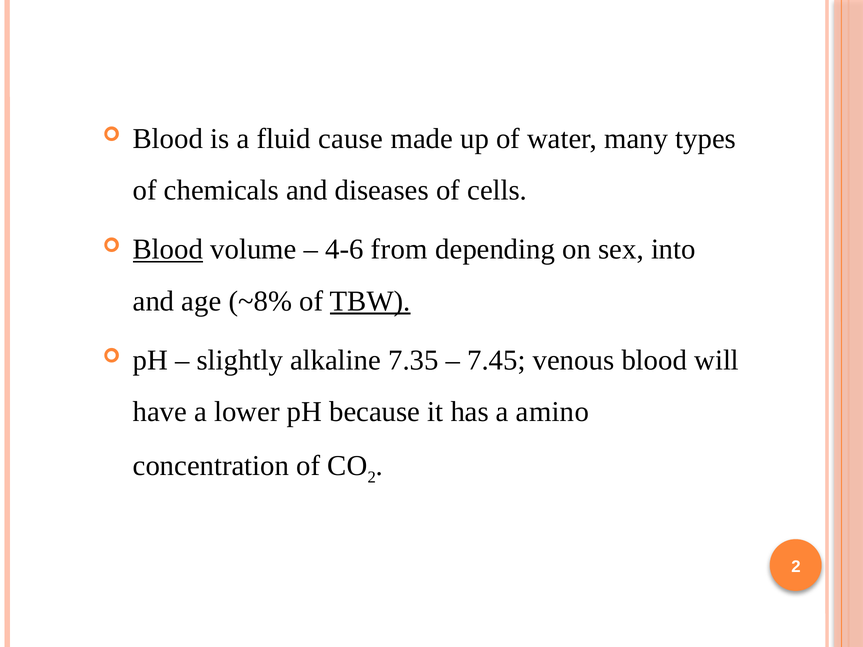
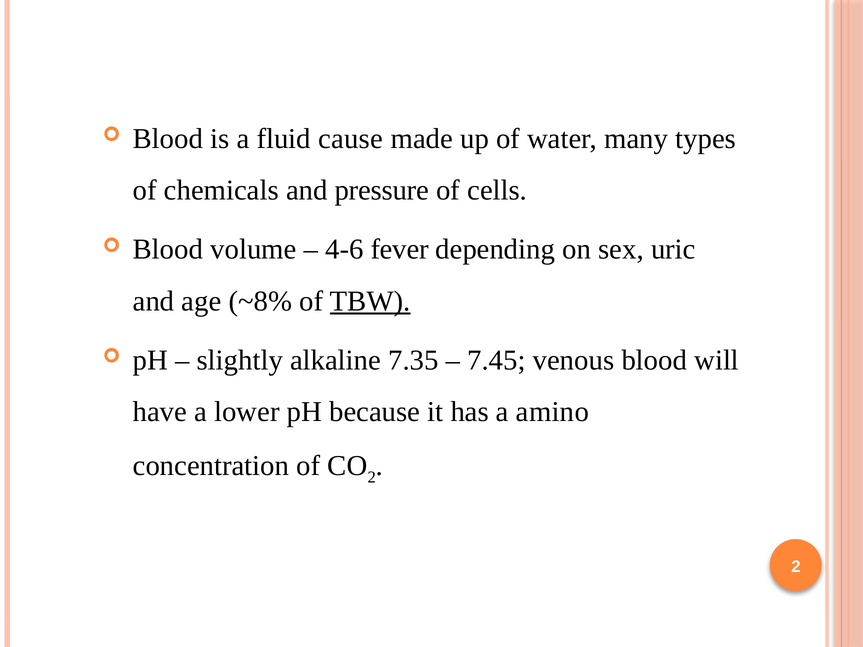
diseases: diseases -> pressure
Blood at (168, 249) underline: present -> none
from: from -> fever
into: into -> uric
